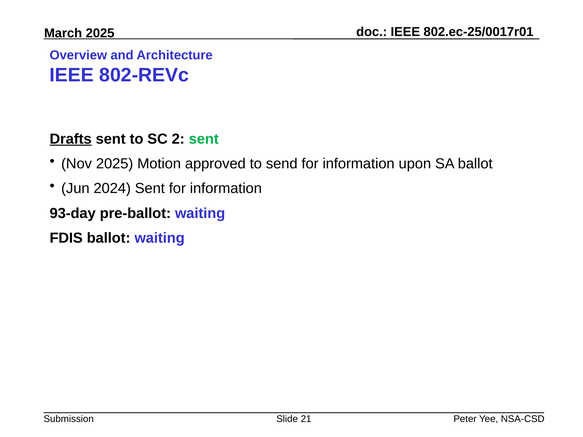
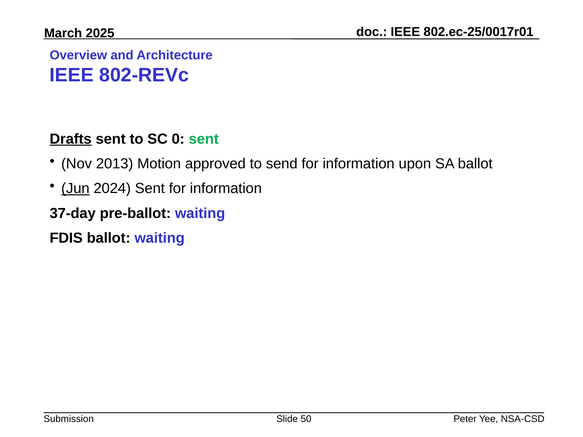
2: 2 -> 0
Nov 2025: 2025 -> 2013
Jun underline: none -> present
93-day: 93-day -> 37-day
21: 21 -> 50
